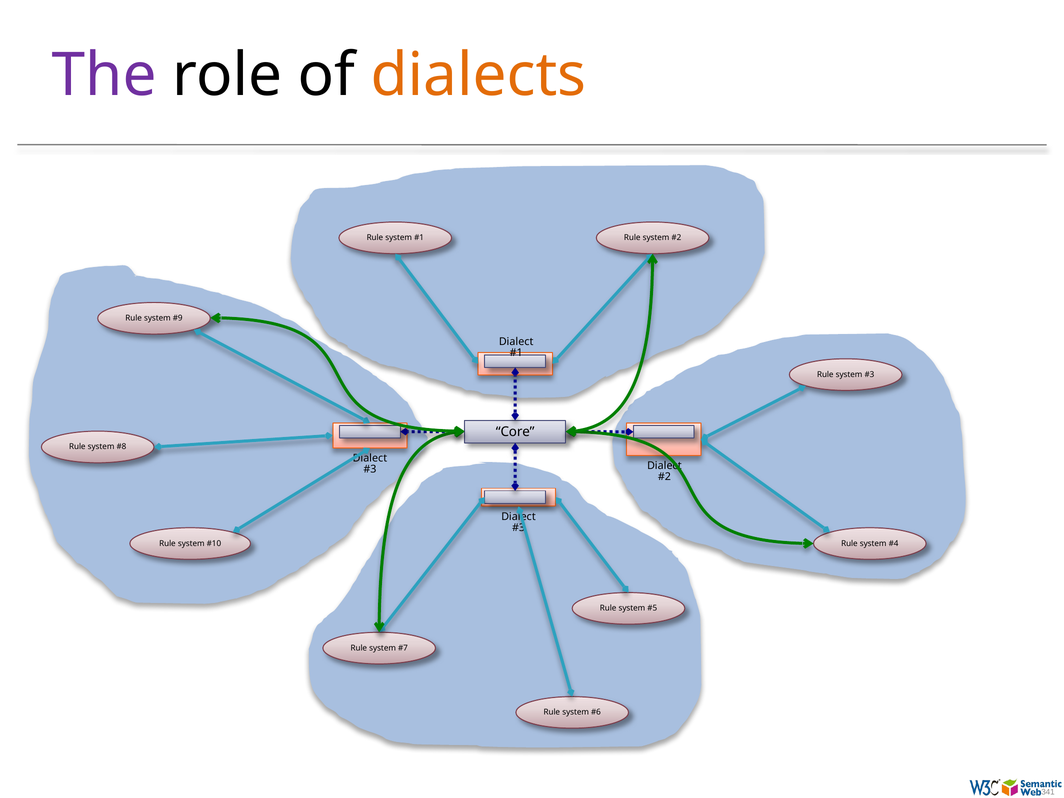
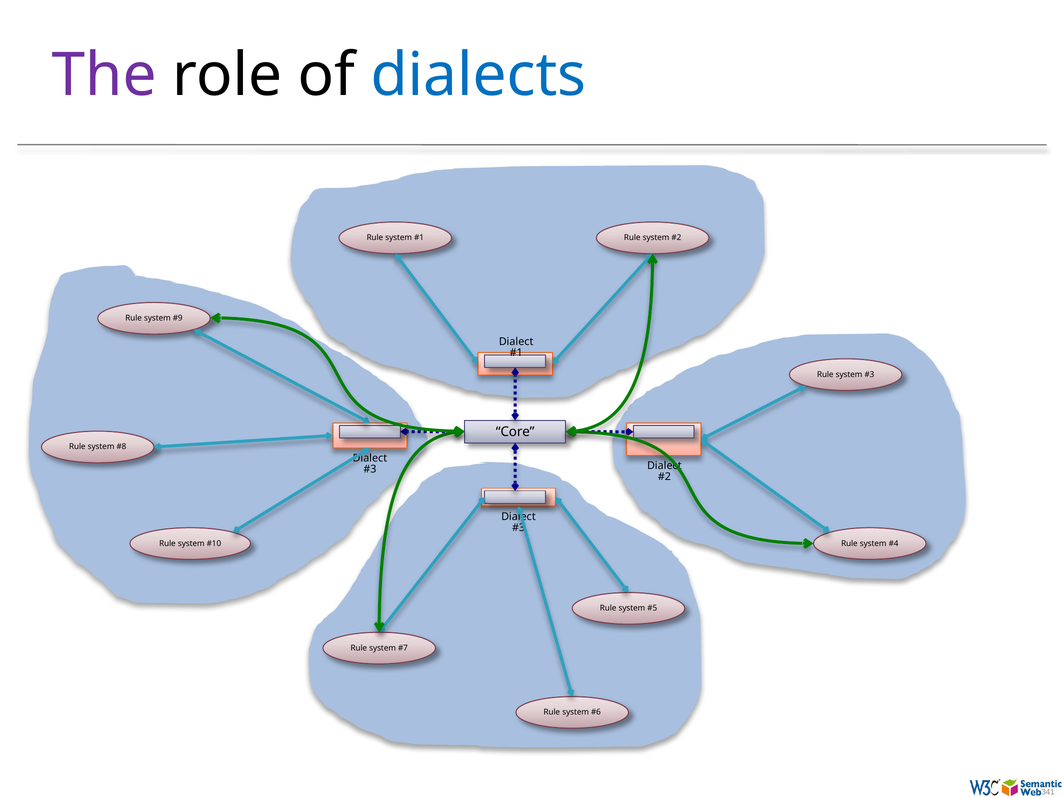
dialects colour: orange -> blue
